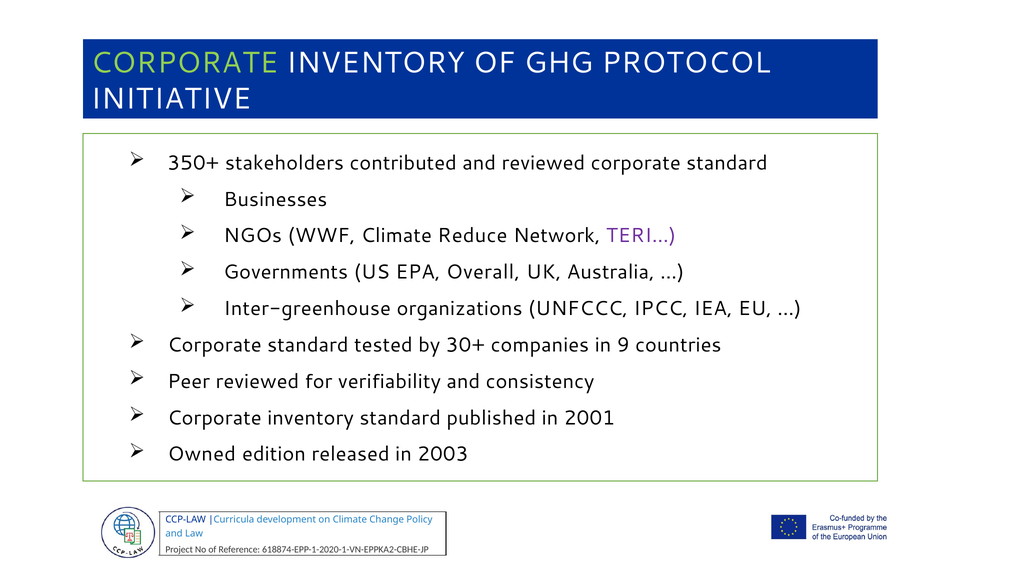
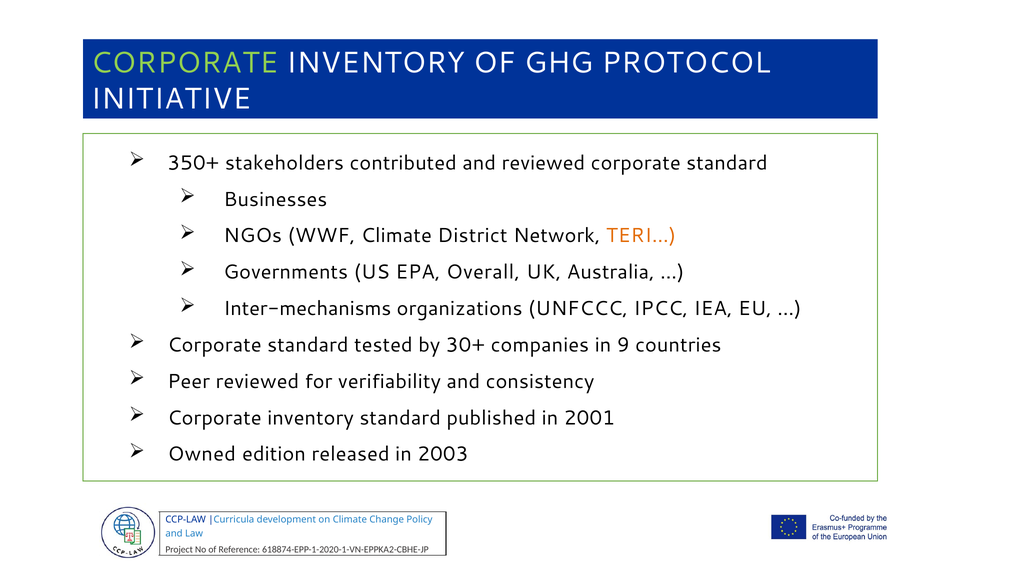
Reduce: Reduce -> District
TERI… colour: purple -> orange
Inter-greenhouse: Inter-greenhouse -> Inter-mechanisms
